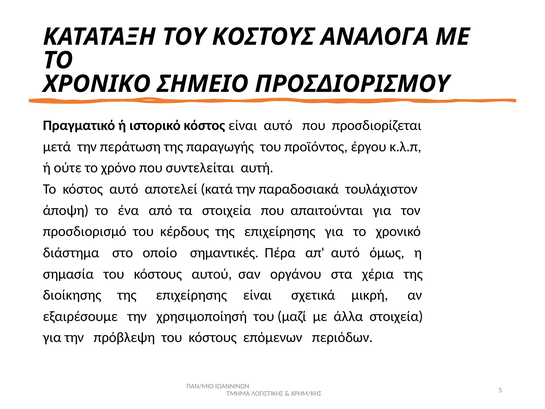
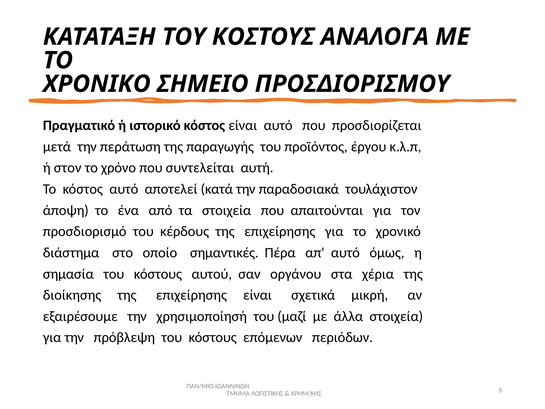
ούτε: ούτε -> στον
